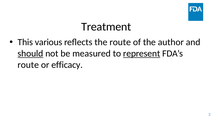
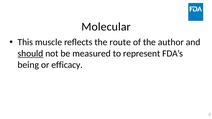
Treatment: Treatment -> Molecular
various: various -> muscle
represent underline: present -> none
route at (28, 65): route -> being
